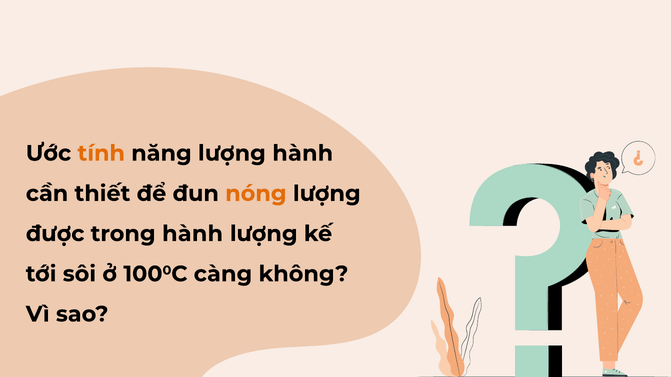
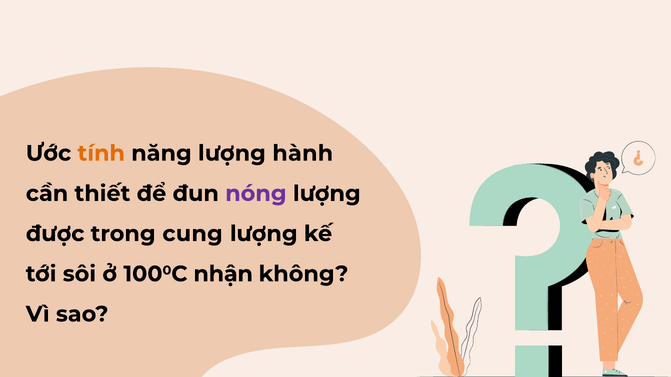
nóng colour: orange -> purple
trong hành: hành -> cung
càng: càng -> nhận
